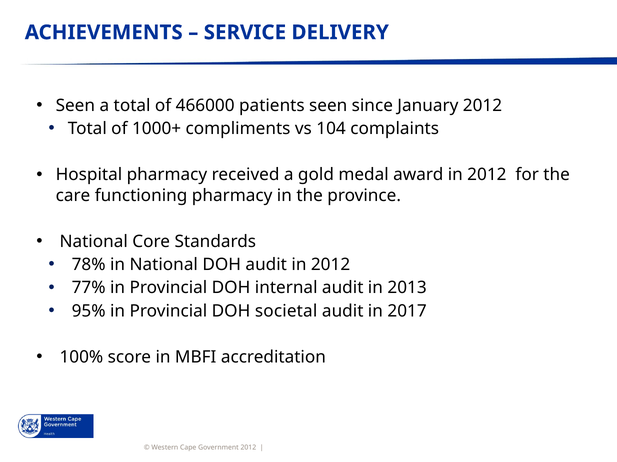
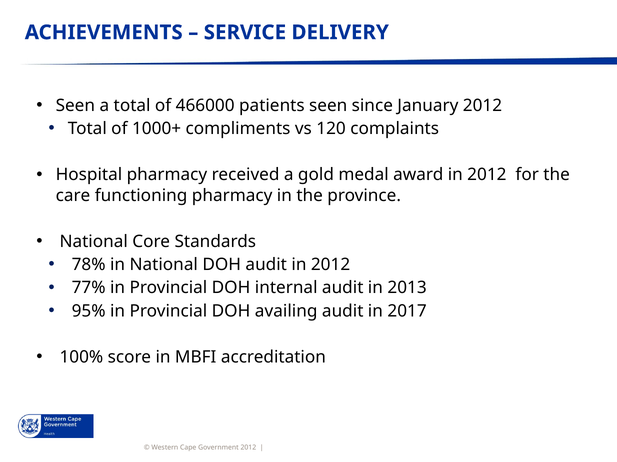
104: 104 -> 120
societal: societal -> availing
